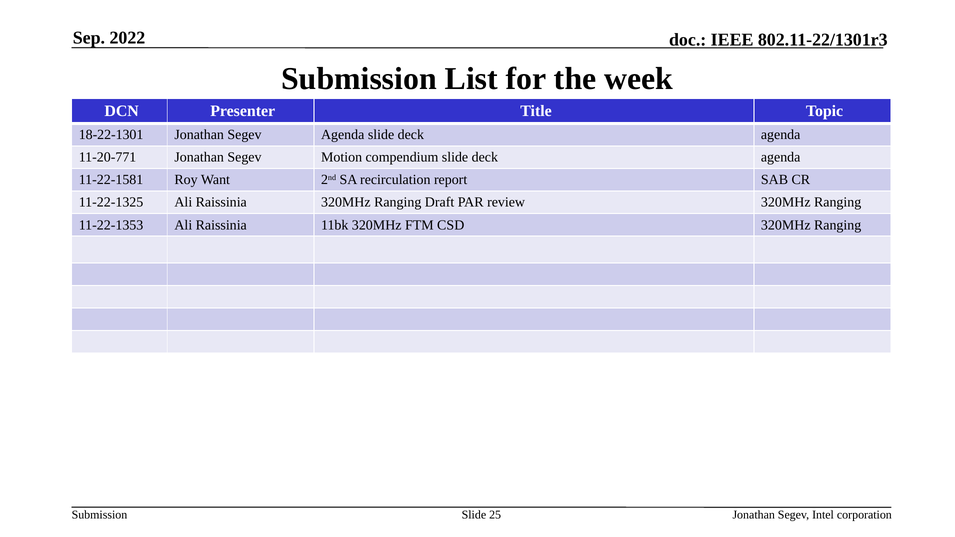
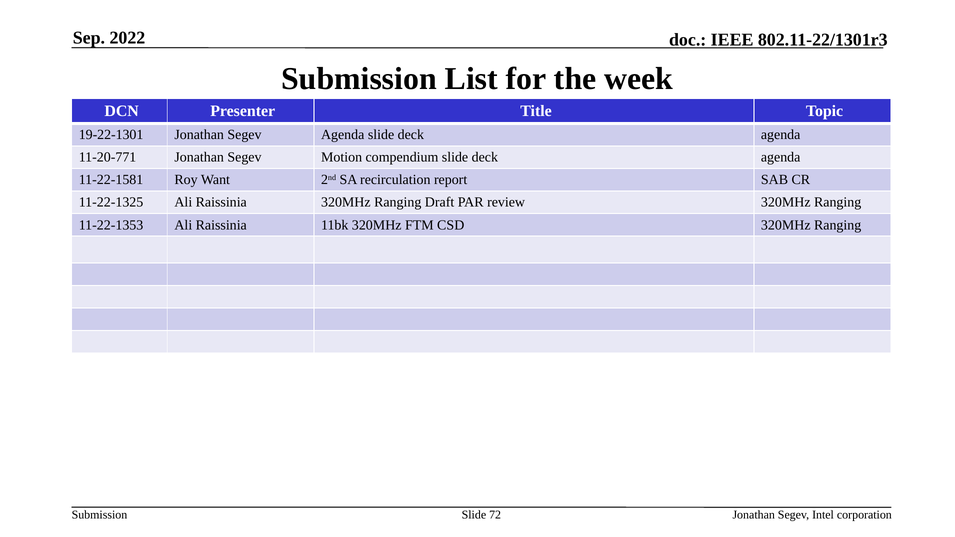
18-22-1301: 18-22-1301 -> 19-22-1301
25: 25 -> 72
